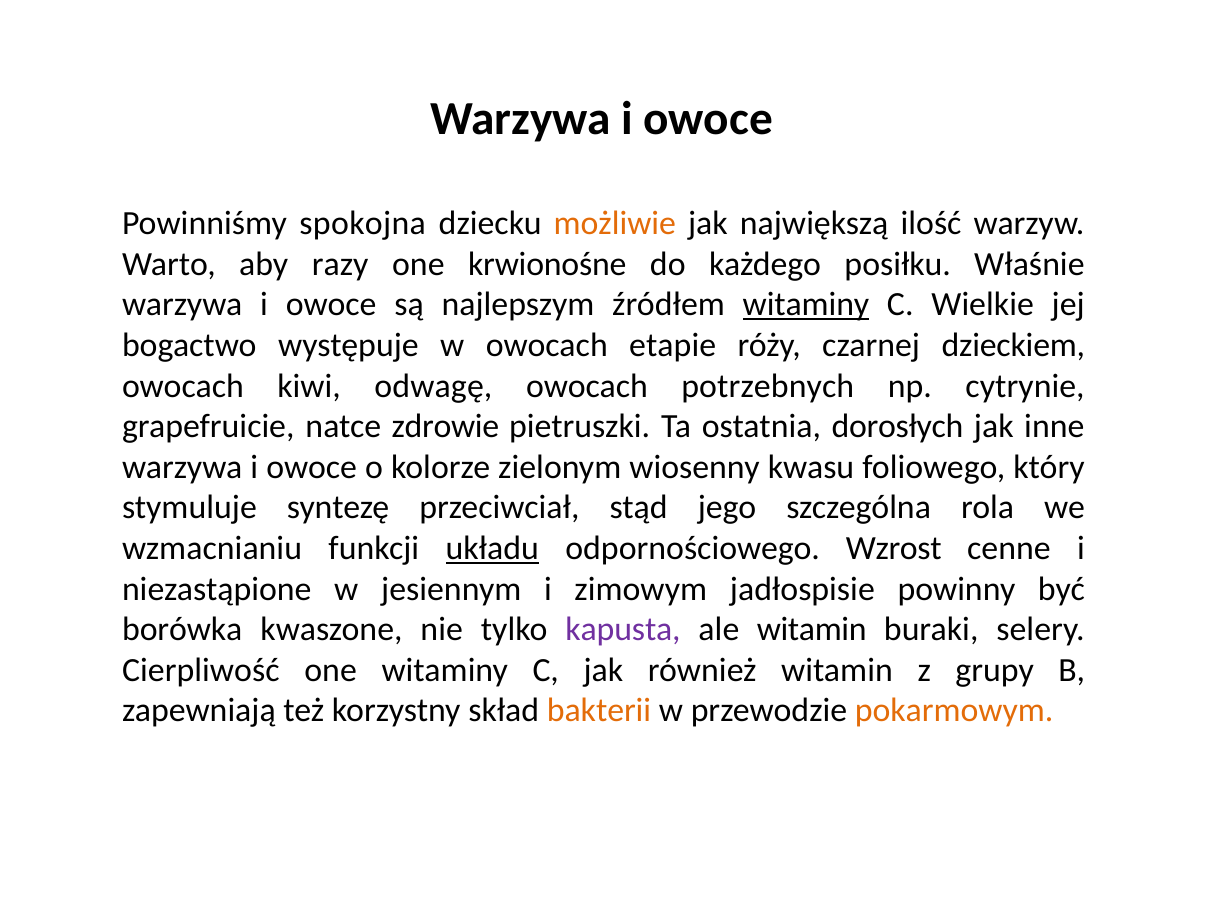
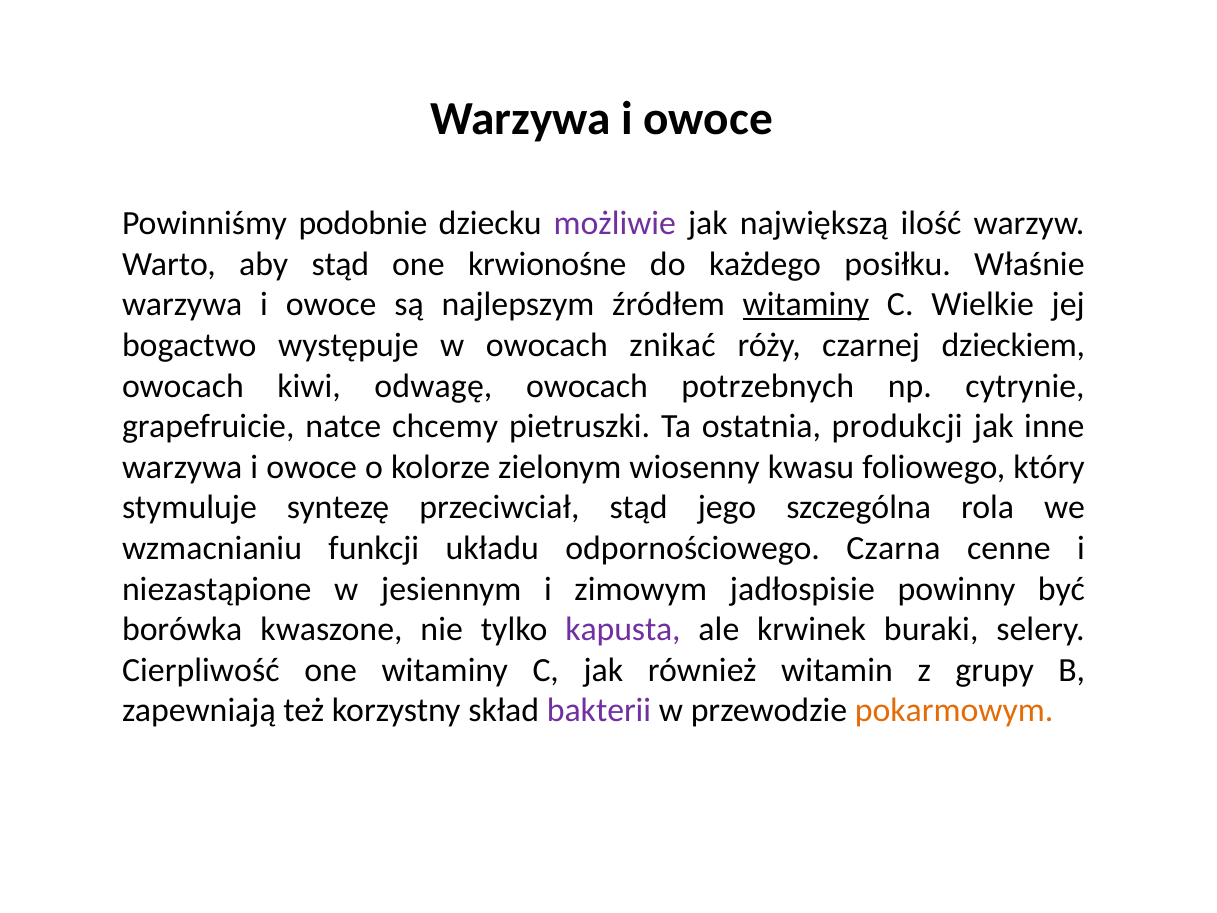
spokojna: spokojna -> podobnie
możliwie colour: orange -> purple
aby razy: razy -> stąd
etapie: etapie -> znikać
zdrowie: zdrowie -> chcemy
dorosłych: dorosłych -> produkcji
układu underline: present -> none
Wzrost: Wzrost -> Czarna
ale witamin: witamin -> krwinek
bakterii colour: orange -> purple
